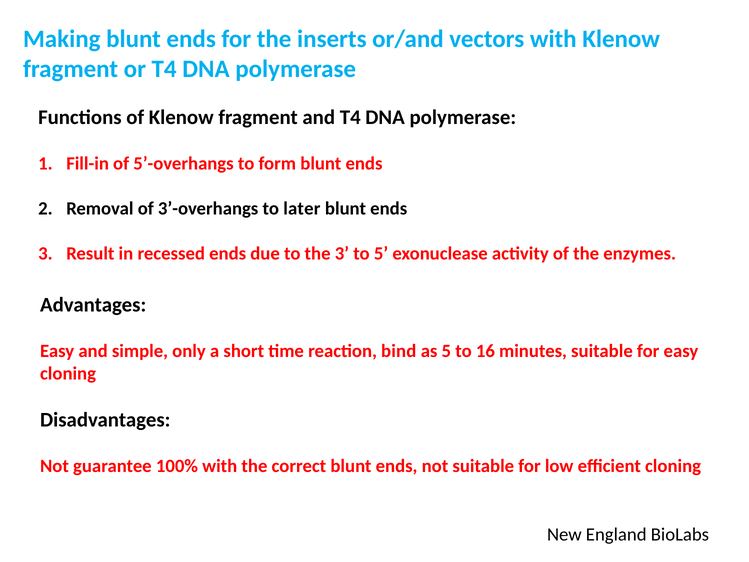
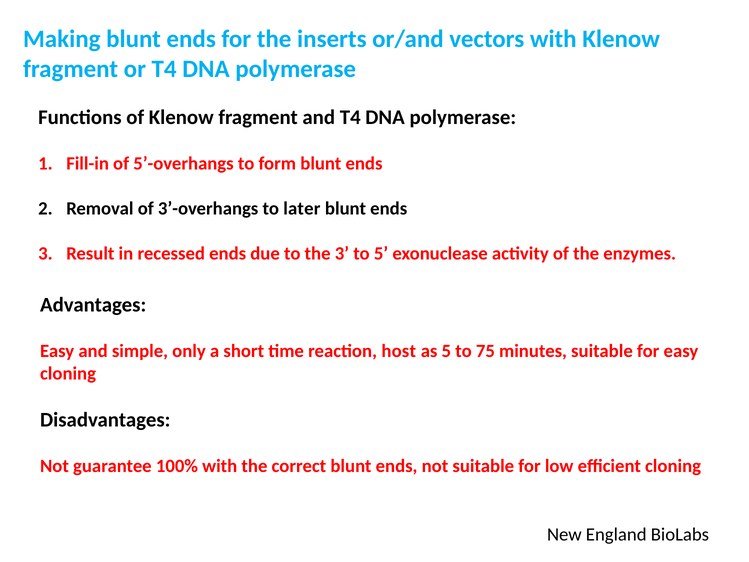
bind: bind -> host
16: 16 -> 75
